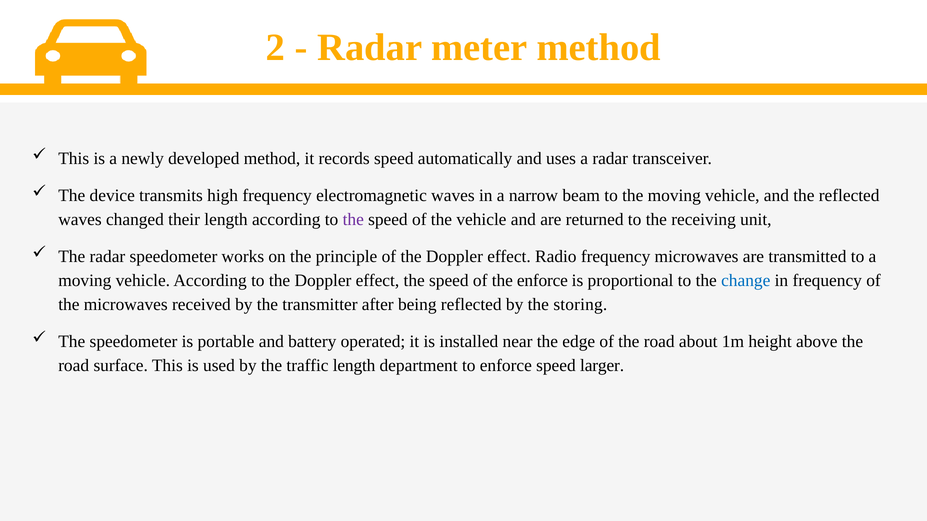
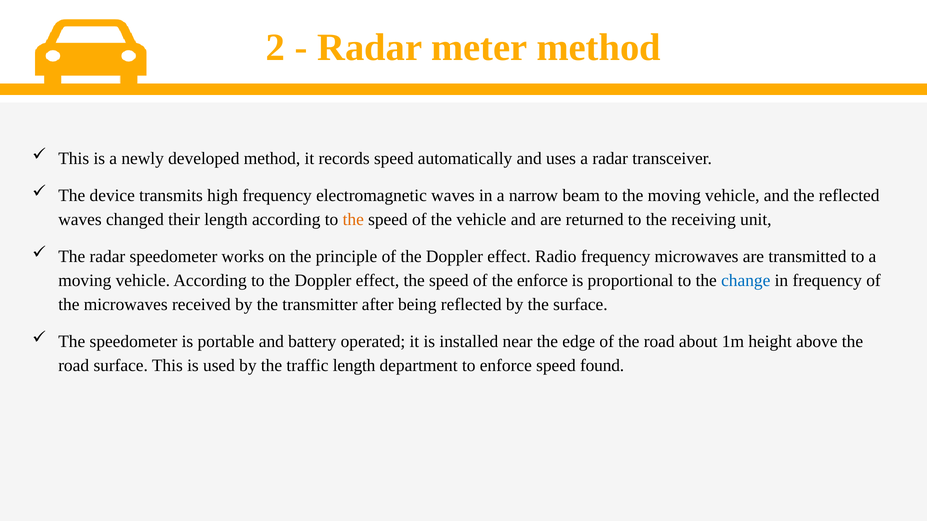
the at (353, 220) colour: purple -> orange
the storing: storing -> surface
larger: larger -> found
